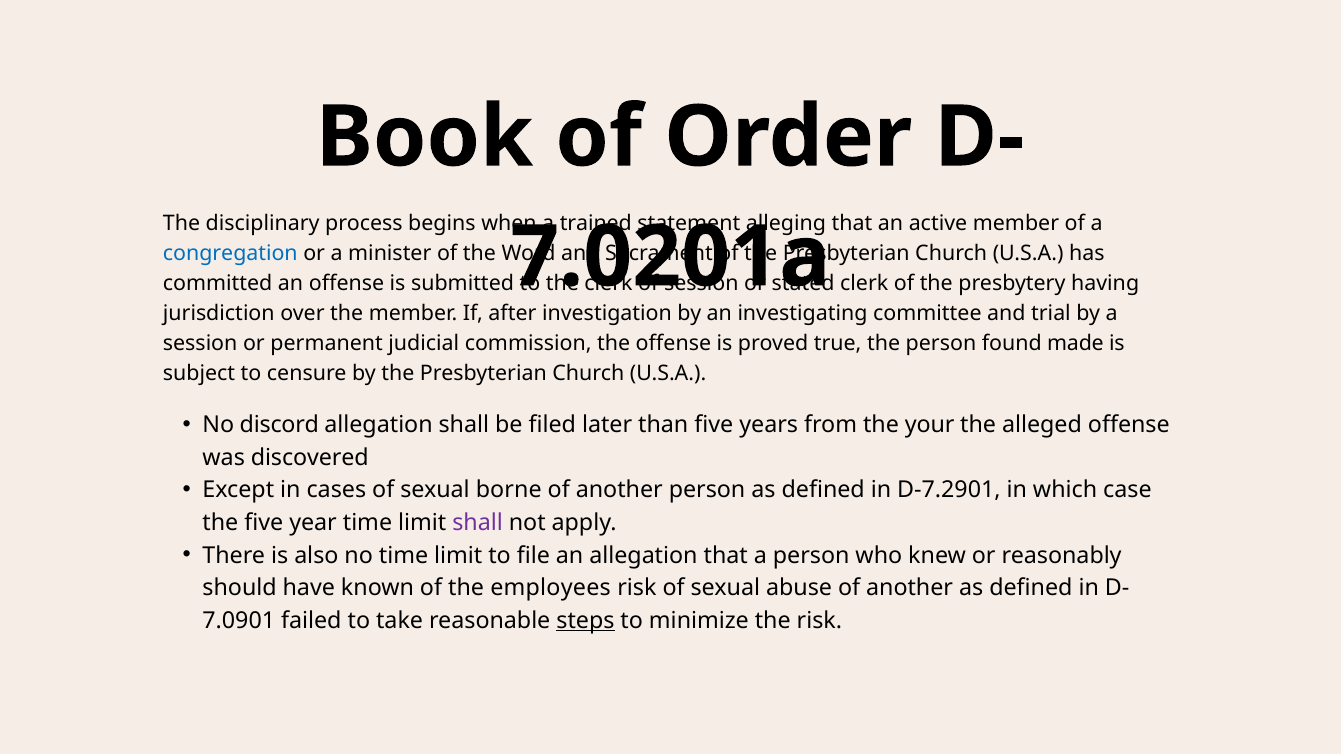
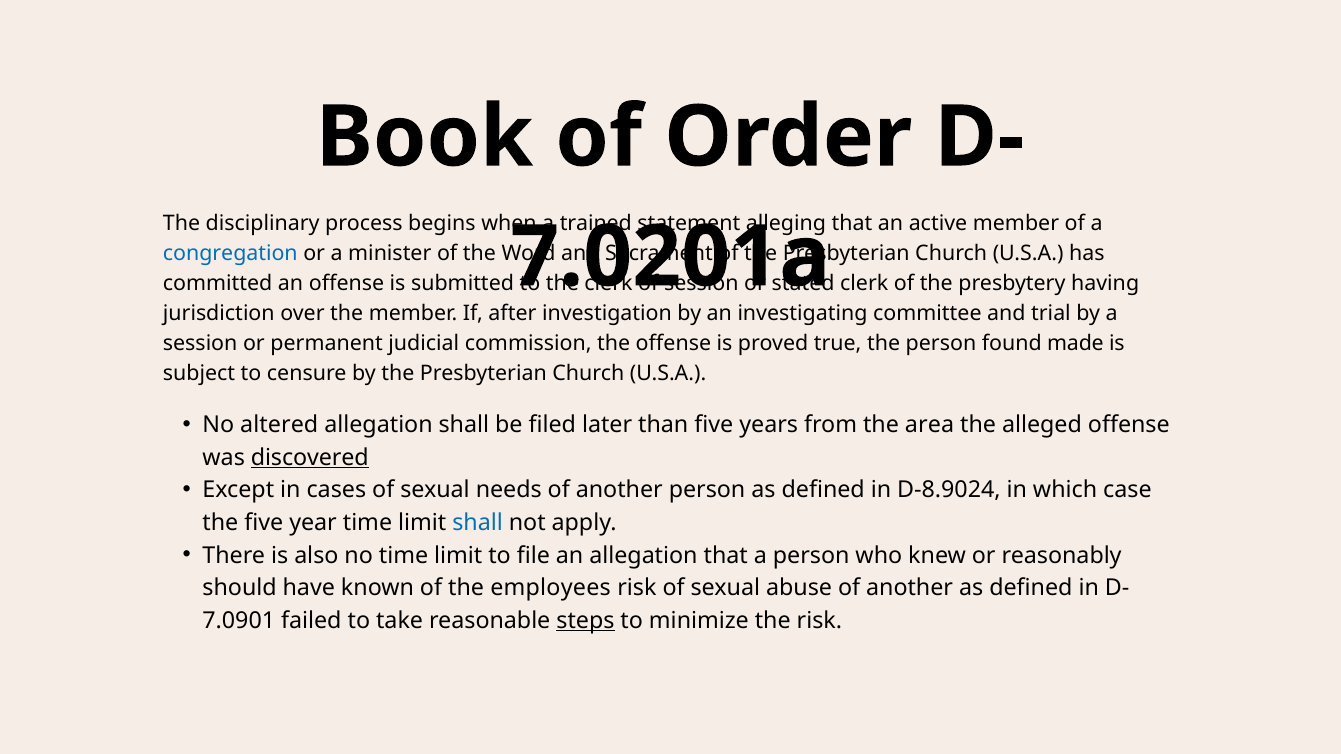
discord: discord -> altered
your: your -> area
discovered underline: none -> present
borne: borne -> needs
D-7.2901: D-7.2901 -> D-8.9024
shall at (478, 523) colour: purple -> blue
